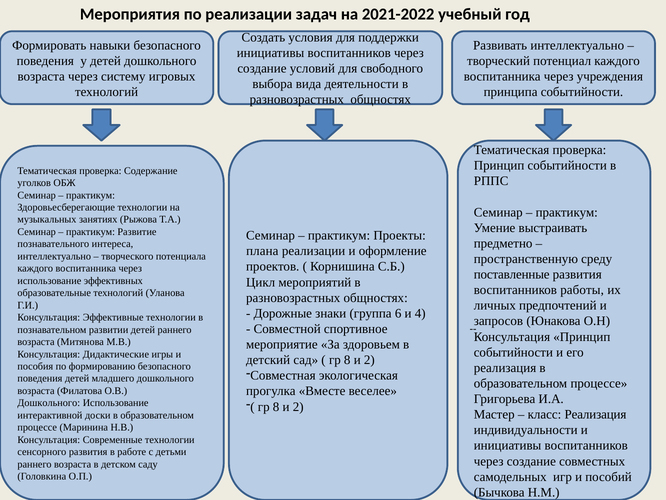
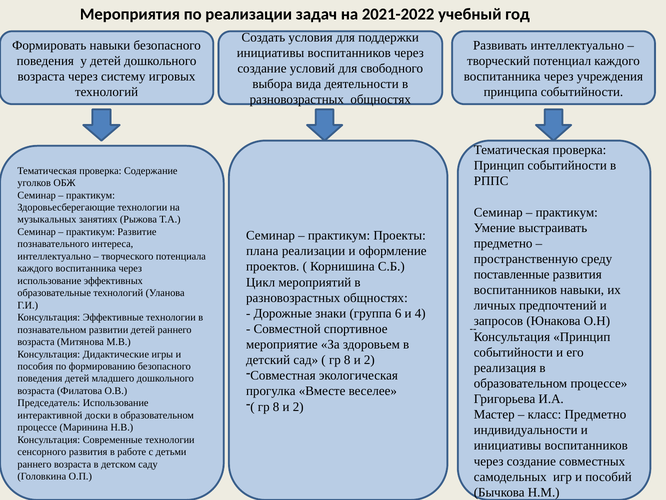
воспитанников работы: работы -> навыки
Дошкольного at (49, 403): Дошкольного -> Председатель
класс Реализация: Реализация -> Предметно
